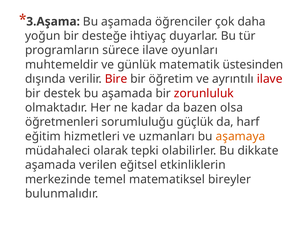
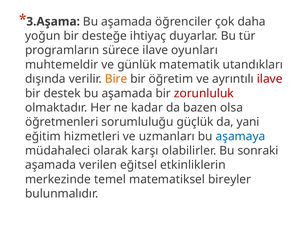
üstesinden: üstesinden -> utandıkları
Bire colour: red -> orange
harf: harf -> yani
aşamaya colour: orange -> blue
tepki: tepki -> karşı
dikkate: dikkate -> sonraki
